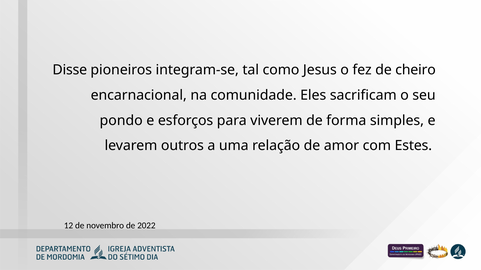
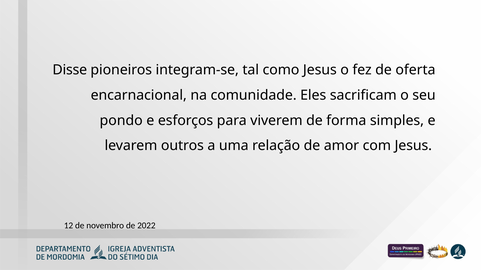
cheiro: cheiro -> oferta
com Estes: Estes -> Jesus
